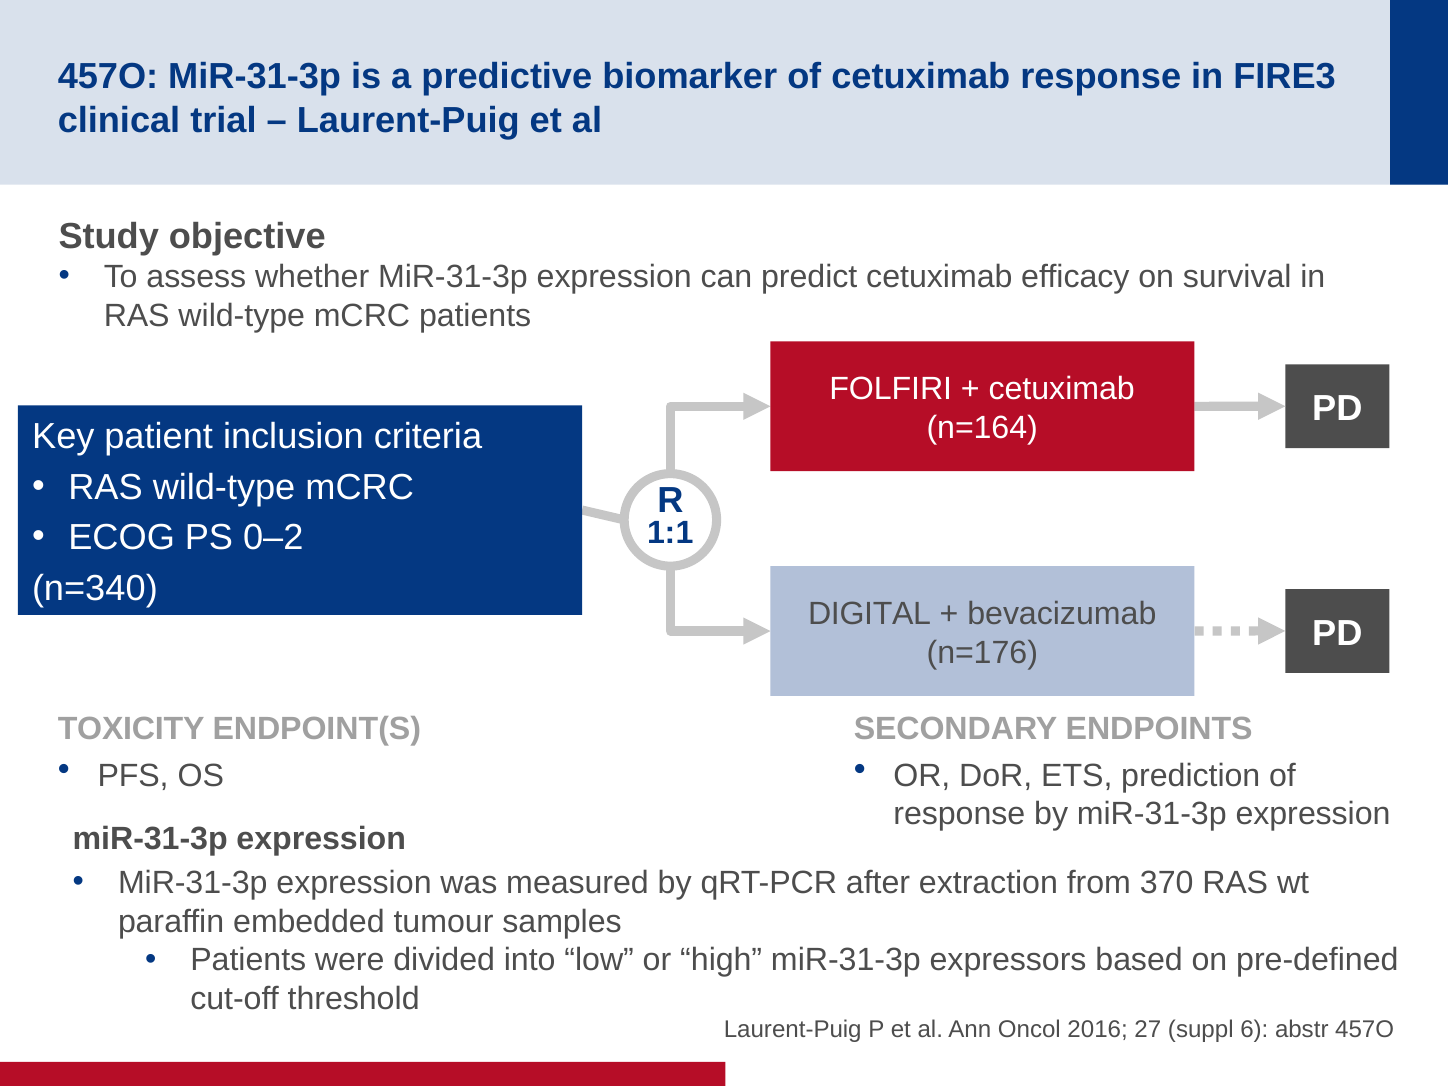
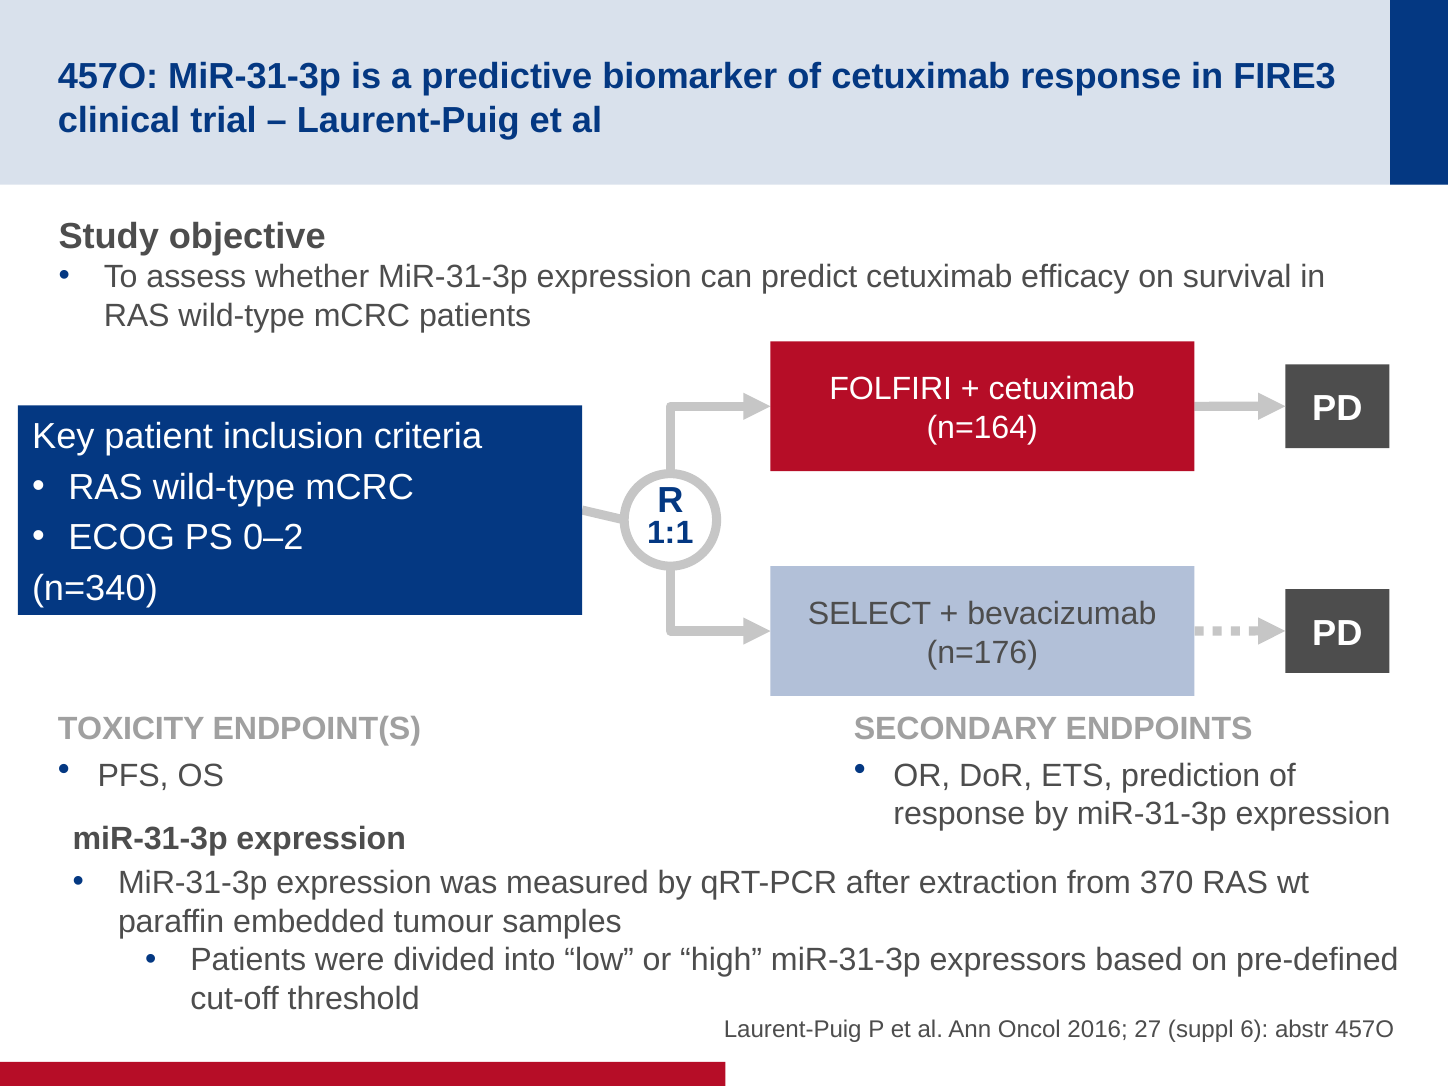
DIGITAL: DIGITAL -> SELECT
